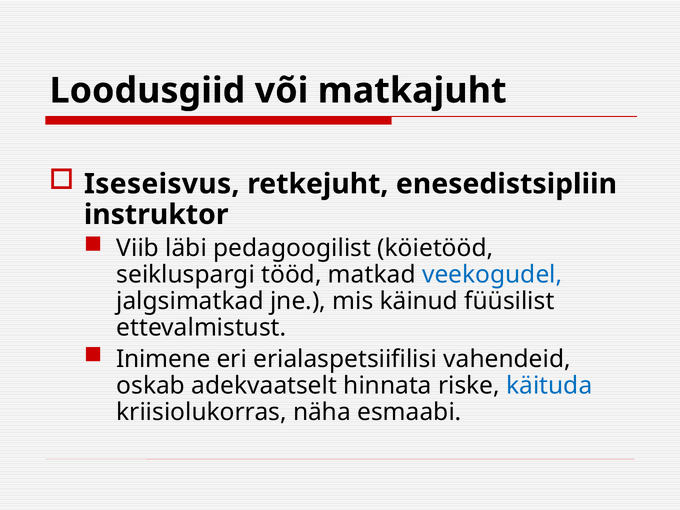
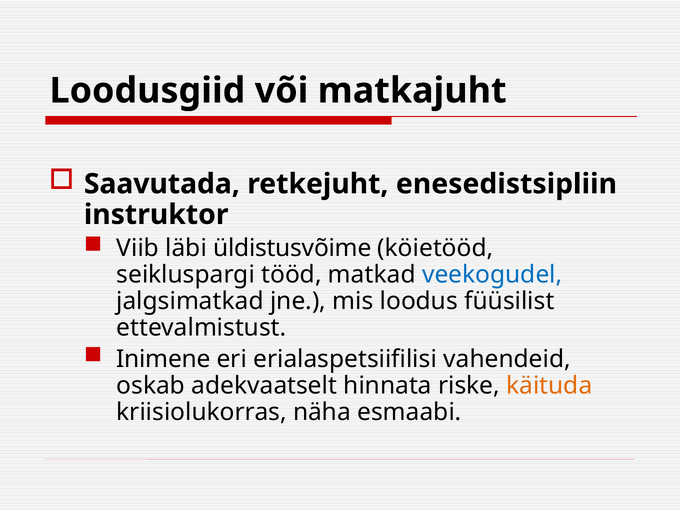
Iseseisvus: Iseseisvus -> Saavutada
pedagoogilist: pedagoogilist -> üldistusvõime
käinud: käinud -> loodus
käituda colour: blue -> orange
